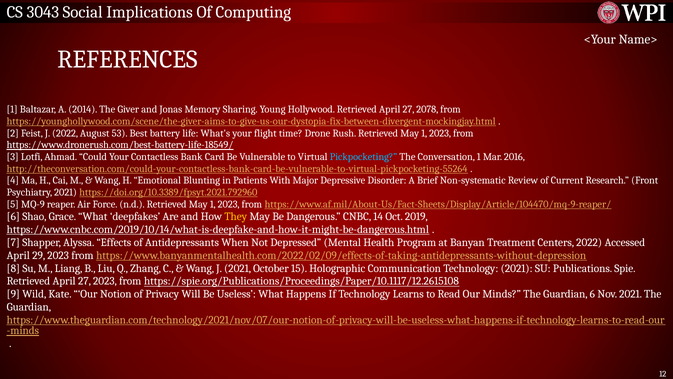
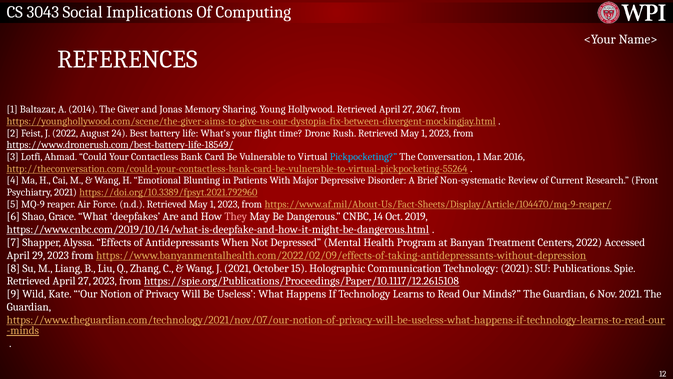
2078: 2078 -> 2067
53: 53 -> 24
They colour: yellow -> pink
